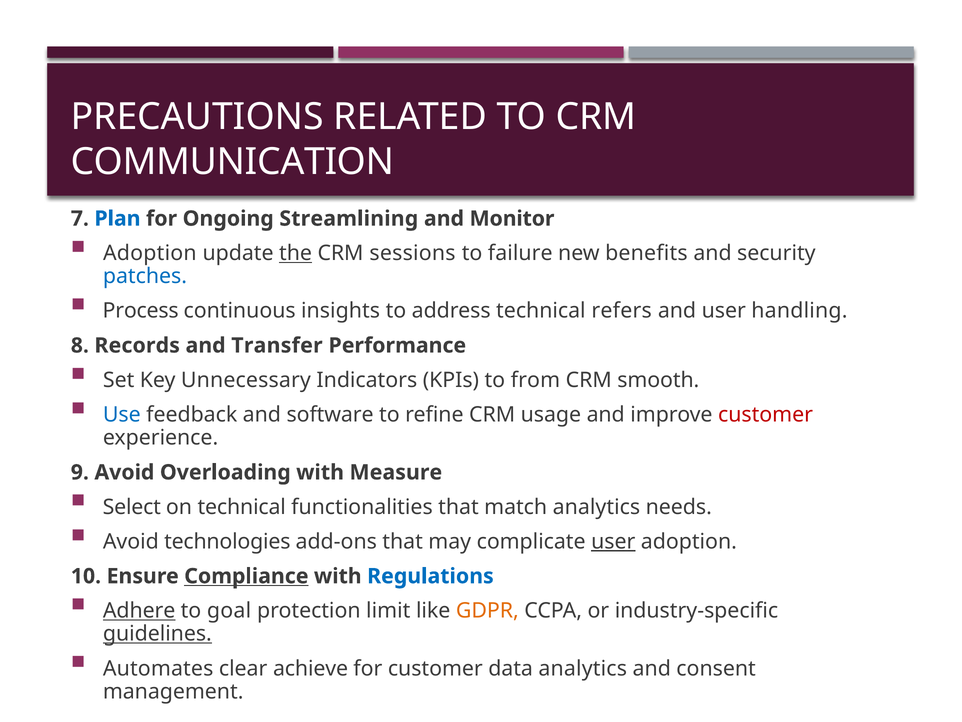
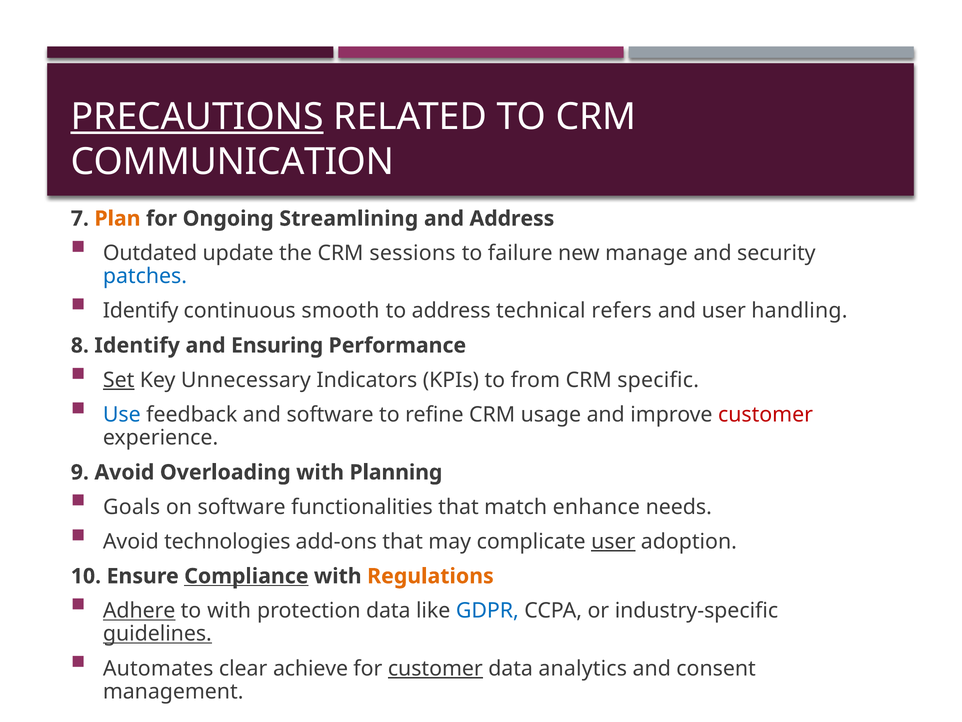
PRECAUTIONS underline: none -> present
Plan colour: blue -> orange
and Monitor: Monitor -> Address
Adoption at (150, 253): Adoption -> Outdated
the underline: present -> none
benefits: benefits -> manage
Process at (141, 311): Process -> Identify
insights: insights -> smooth
8 Records: Records -> Identify
Transfer: Transfer -> Ensuring
Set underline: none -> present
smooth: smooth -> specific
Measure: Measure -> Planning
Select: Select -> Goals
on technical: technical -> software
match analytics: analytics -> enhance
Regulations colour: blue -> orange
to goal: goal -> with
protection limit: limit -> data
GDPR colour: orange -> blue
customer at (435, 668) underline: none -> present
